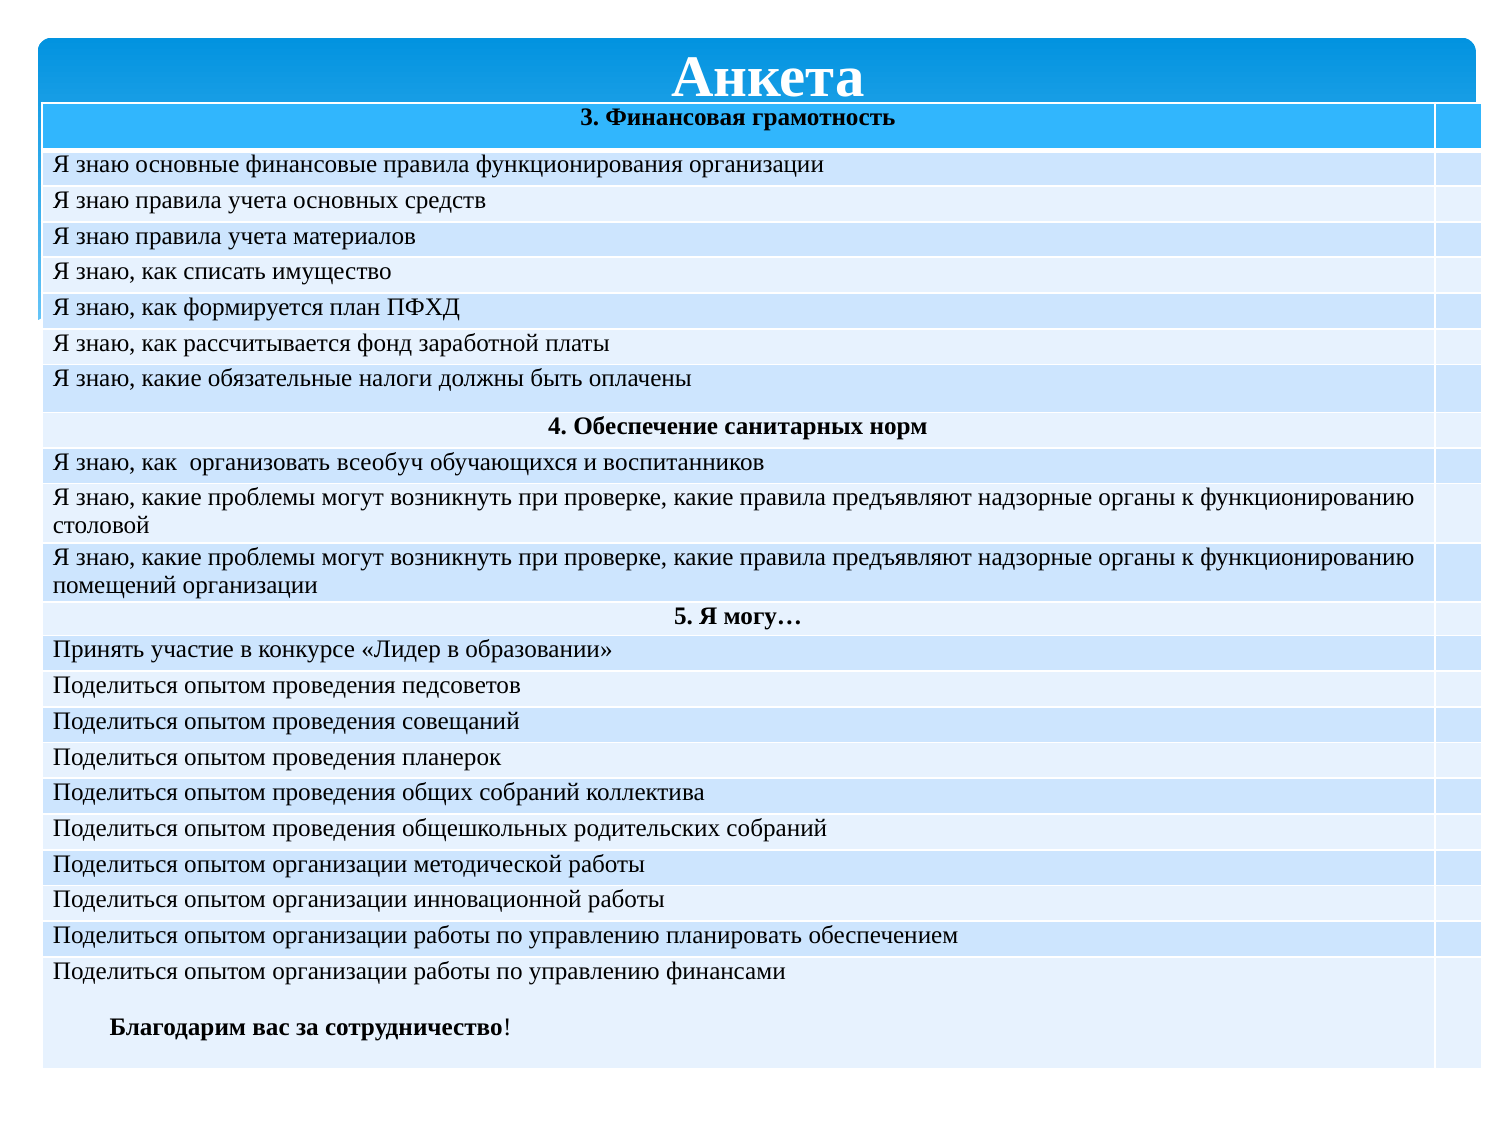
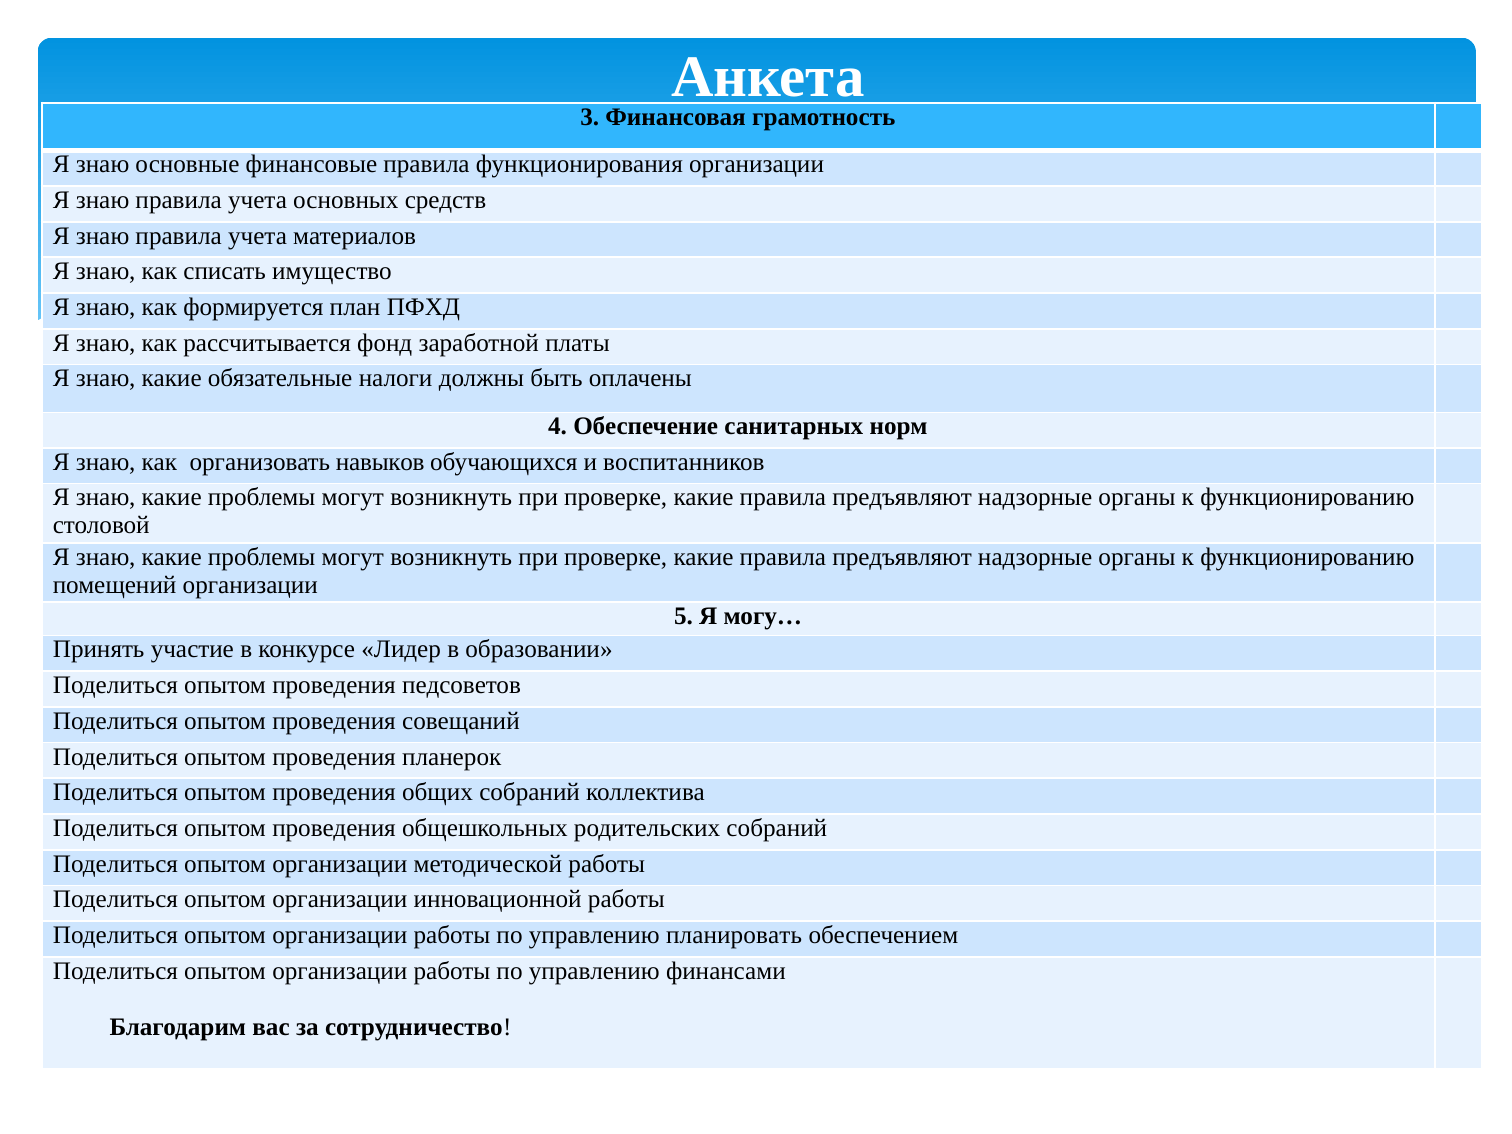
всеобуч: всеобуч -> навыков
